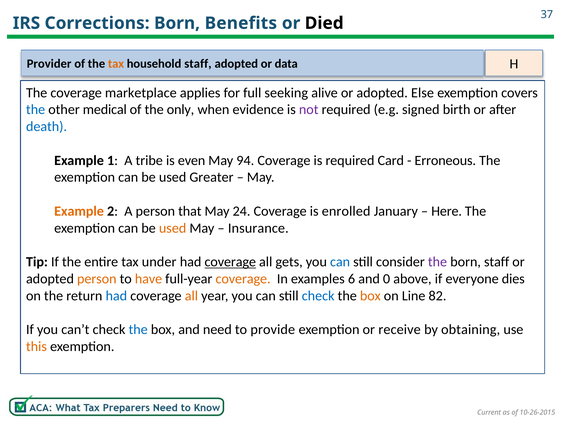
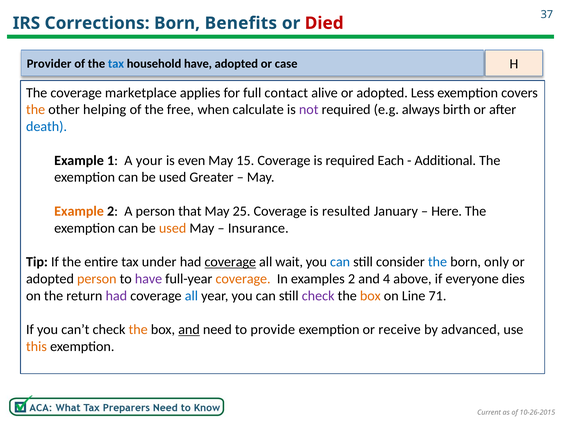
Died colour: black -> red
tax at (116, 64) colour: orange -> blue
household staff: staff -> have
data: data -> case
seeking: seeking -> contact
Else: Else -> Less
the at (36, 110) colour: blue -> orange
medical: medical -> helping
only: only -> free
evidence: evidence -> calculate
signed: signed -> always
tribe: tribe -> your
94: 94 -> 15
Card: Card -> Each
Erroneous: Erroneous -> Additional
24: 24 -> 25
enrolled: enrolled -> resulted
gets: gets -> wait
the at (438, 262) colour: purple -> blue
born staff: staff -> only
have at (148, 279) colour: orange -> purple
examples 6: 6 -> 2
0: 0 -> 4
had at (116, 296) colour: blue -> purple
all at (191, 296) colour: orange -> blue
check at (318, 296) colour: blue -> purple
82: 82 -> 71
the at (138, 330) colour: blue -> orange
and at (189, 330) underline: none -> present
obtaining: obtaining -> advanced
